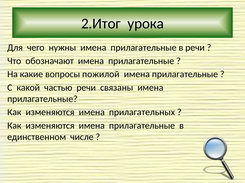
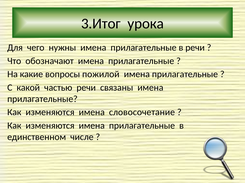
2.Итог: 2.Итог -> 3.Итог
прилагательных: прилагательных -> словосочетание
